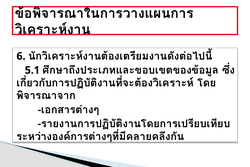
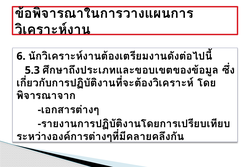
5.1: 5.1 -> 5.3
